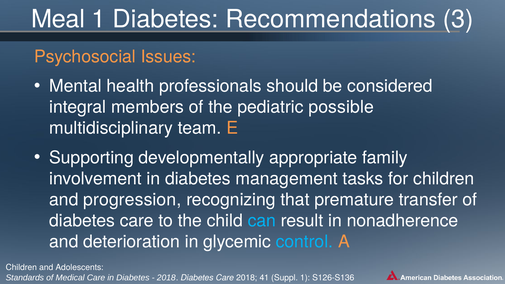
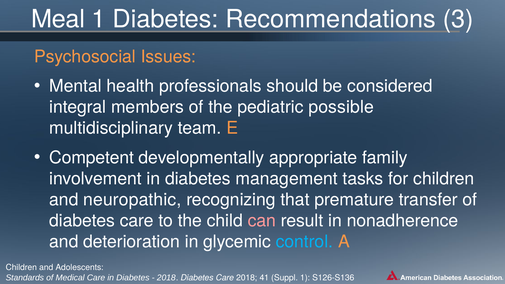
Supporting: Supporting -> Competent
progression: progression -> neuropathic
can colour: light blue -> pink
